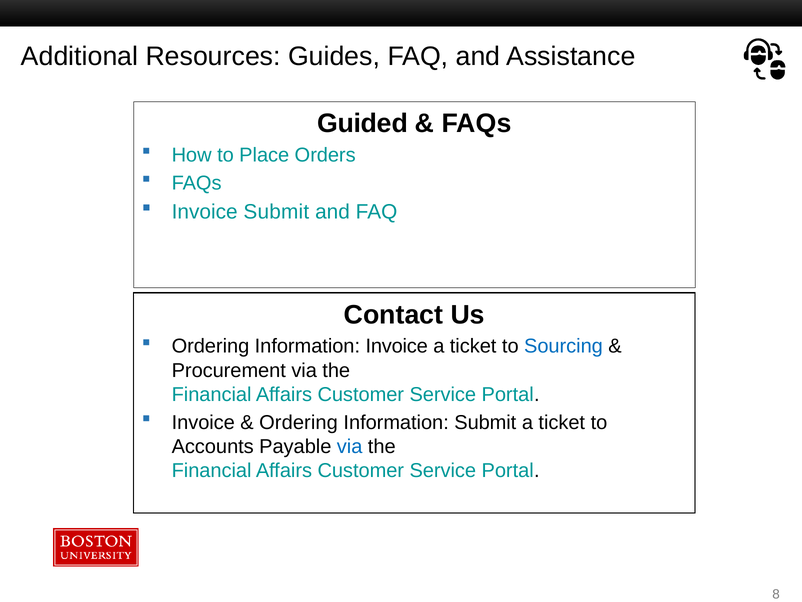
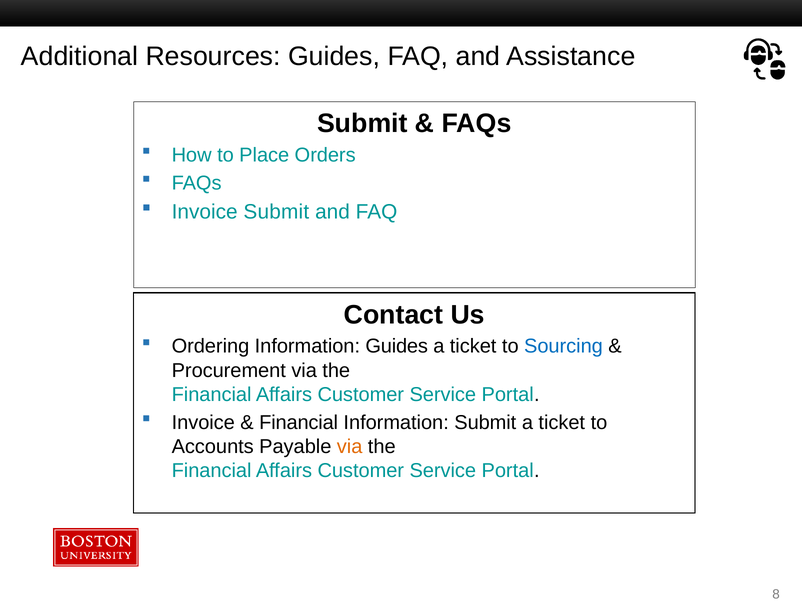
Guided at (362, 123): Guided -> Submit
Information Invoice: Invoice -> Guides
Ordering at (299, 422): Ordering -> Financial
via at (350, 446) colour: blue -> orange
